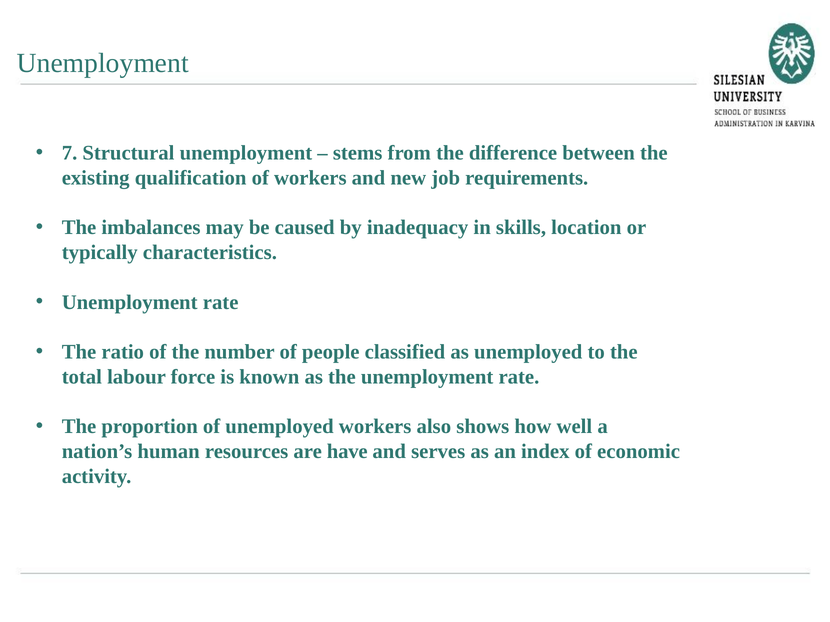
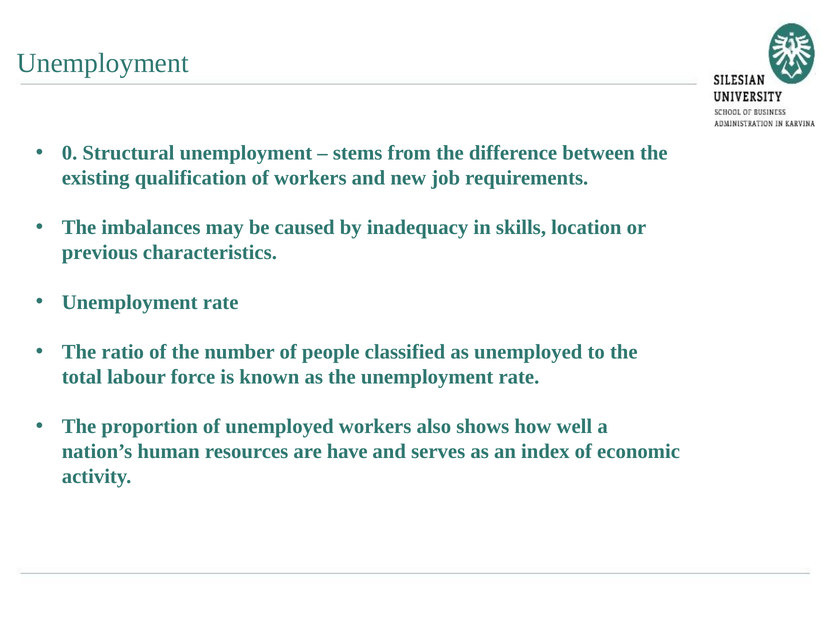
7: 7 -> 0
typically: typically -> previous
